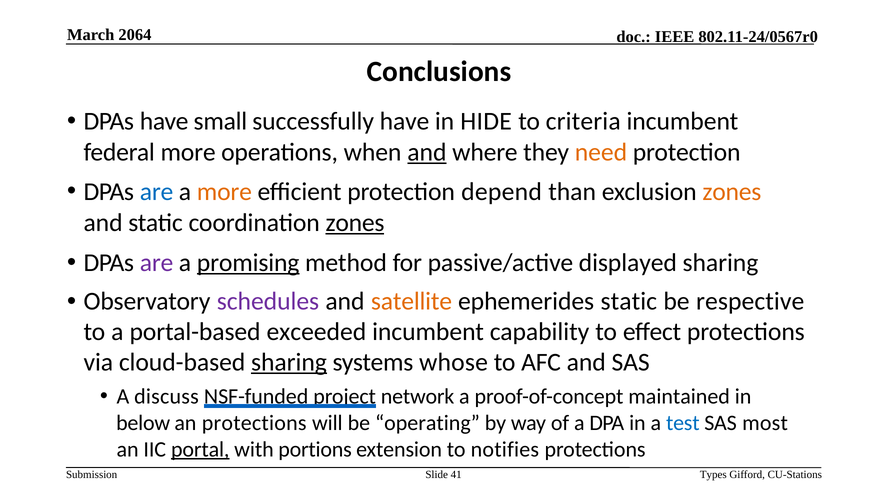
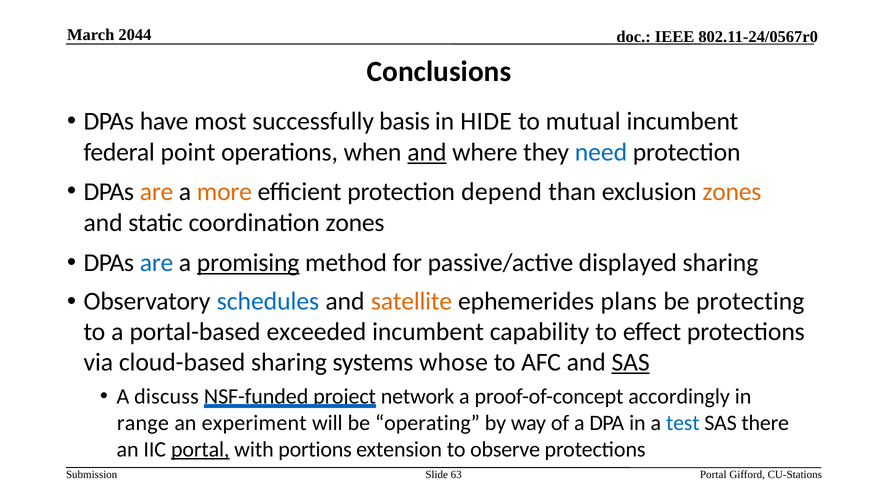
2064: 2064 -> 2044
small: small -> most
successfully have: have -> basis
criteria: criteria -> mutual
federal more: more -> point
need colour: orange -> blue
are at (157, 192) colour: blue -> orange
zones at (355, 223) underline: present -> none
are at (157, 263) colour: purple -> blue
schedules colour: purple -> blue
ephemerides static: static -> plans
respective: respective -> protecting
sharing at (289, 362) underline: present -> none
SAS at (631, 362) underline: none -> present
maintained: maintained -> accordingly
below: below -> range
an protections: protections -> experiment
most: most -> there
notifies: notifies -> observe
41: 41 -> 63
Types at (713, 475): Types -> Portal
